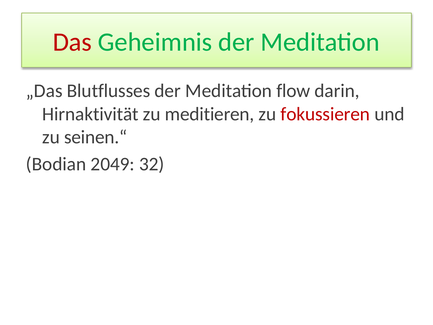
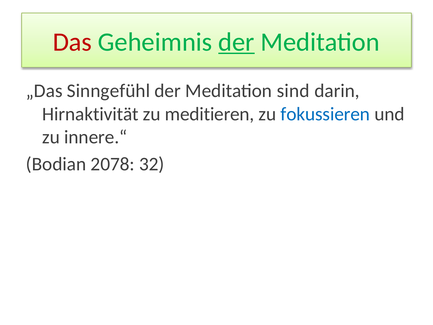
der at (236, 42) underline: none -> present
Blutflusses: Blutflusses -> Sinngefühl
flow: flow -> sind
fokussieren colour: red -> blue
seinen.“: seinen.“ -> innere.“
2049: 2049 -> 2078
